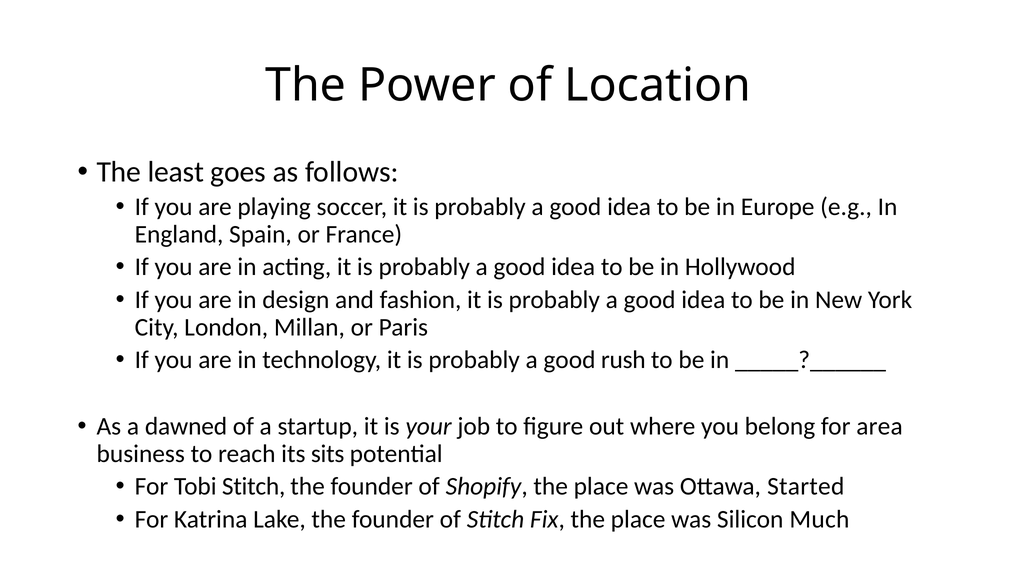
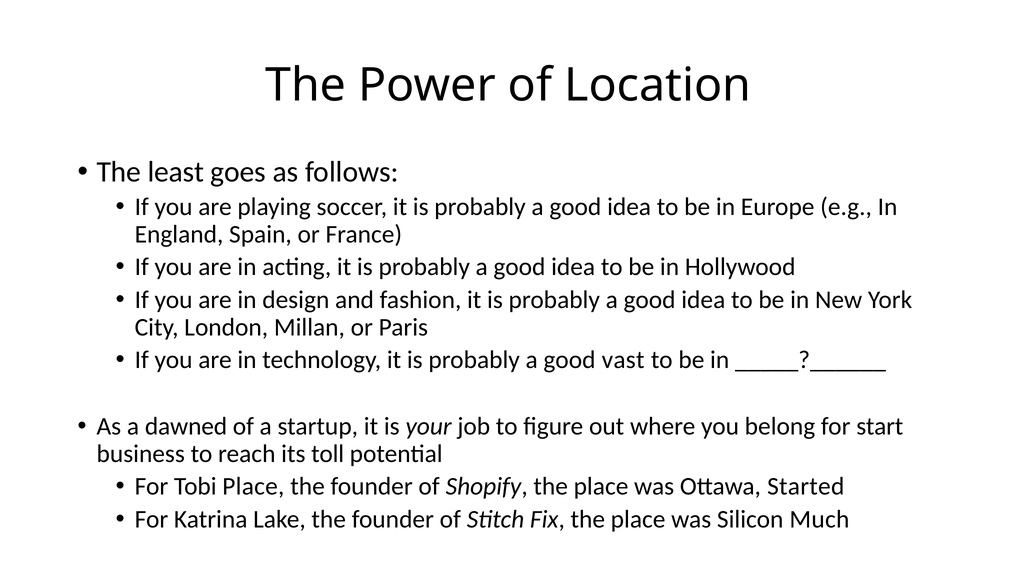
rush: rush -> vast
area: area -> start
sits: sits -> toll
Tobi Stitch: Stitch -> Place
